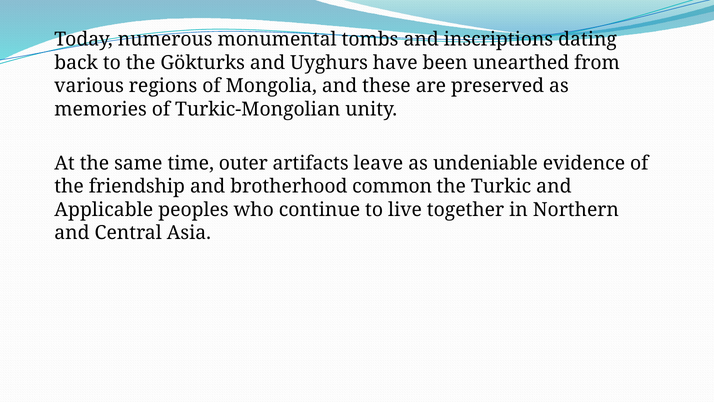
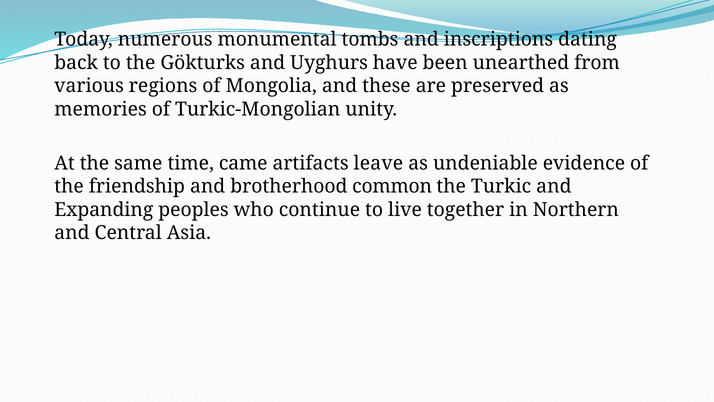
outer: outer -> came
Applicable: Applicable -> Expanding
